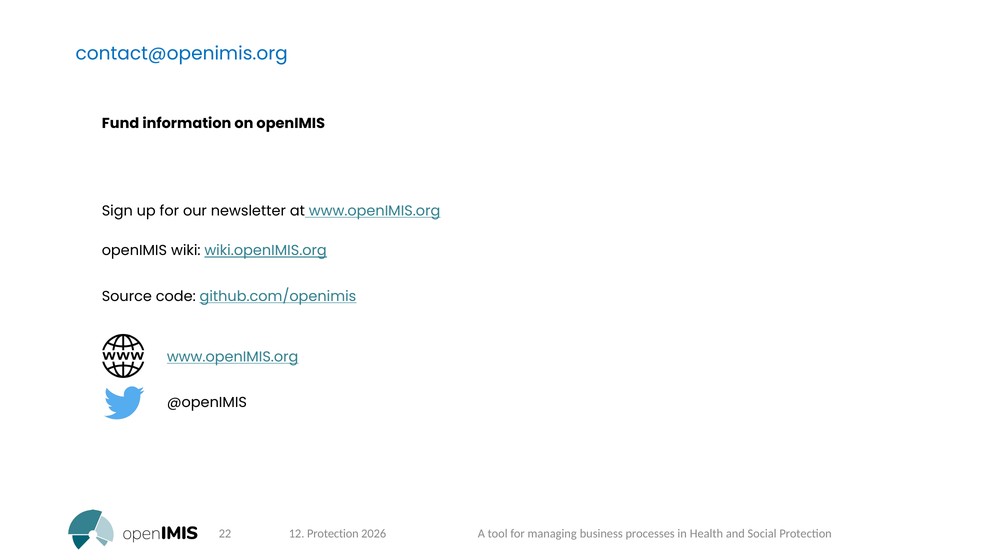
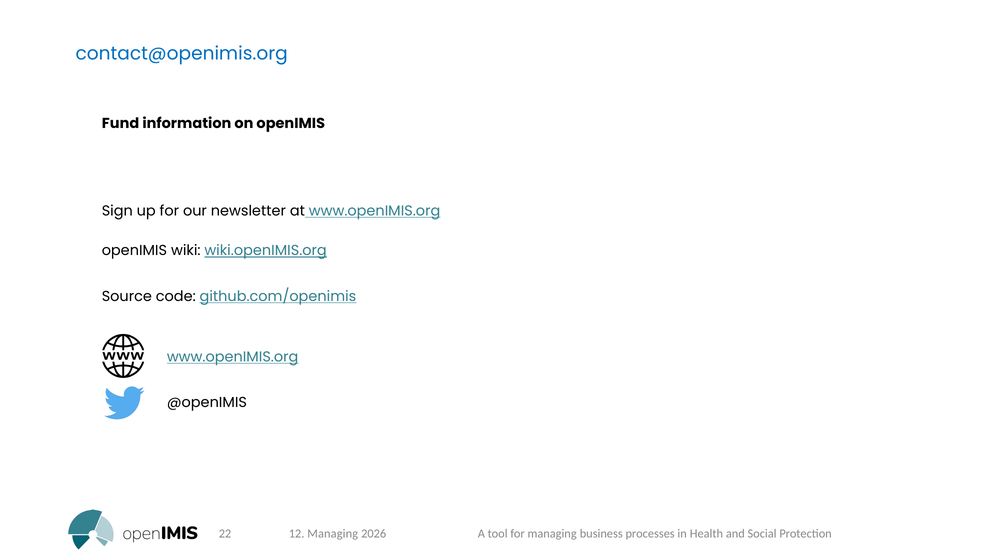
Protection at (333, 533): Protection -> Managing
